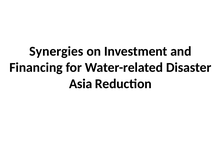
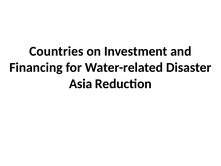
Synergies: Synergies -> Countries
